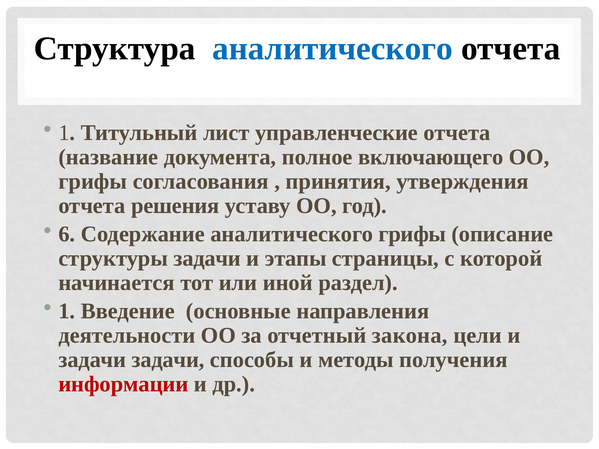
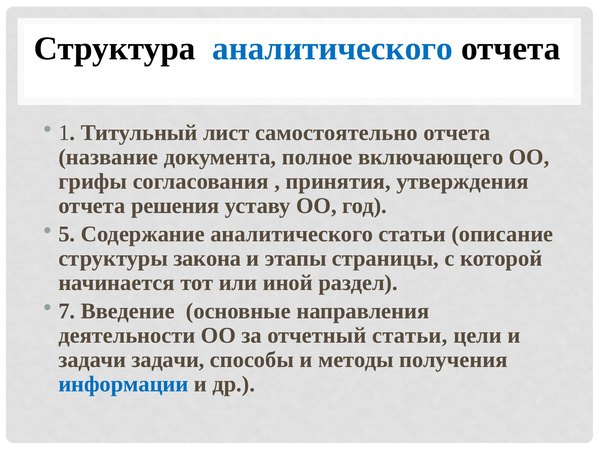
управленческие: управленческие -> самостоятельно
6: 6 -> 5
аналитического грифы: грифы -> статьи
структуры задачи: задачи -> закона
1 at (67, 311): 1 -> 7
отчетный закона: закона -> статьи
информации colour: red -> blue
